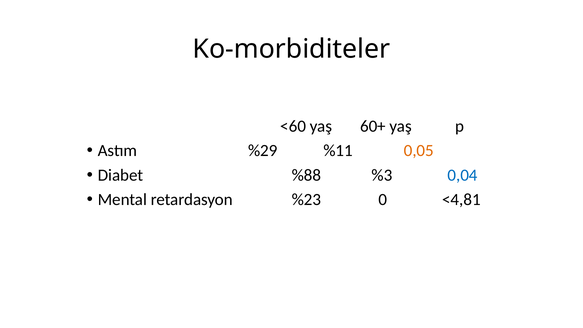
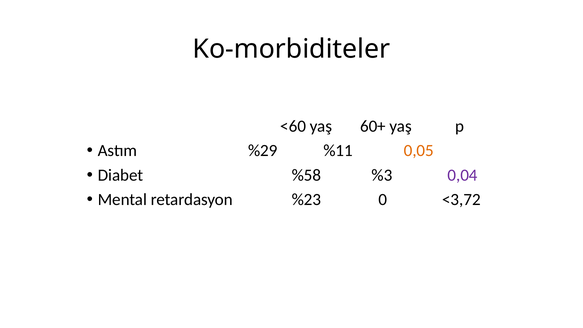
%88: %88 -> %58
0,04 colour: blue -> purple
<4,81: <4,81 -> <3,72
